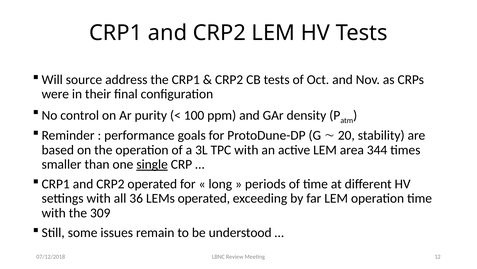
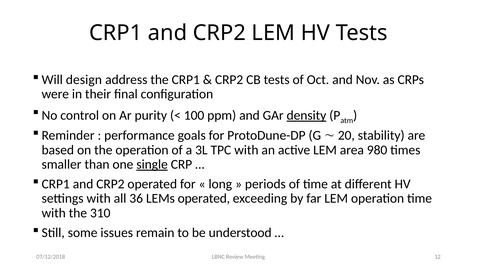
source: source -> design
density underline: none -> present
344: 344 -> 980
309: 309 -> 310
